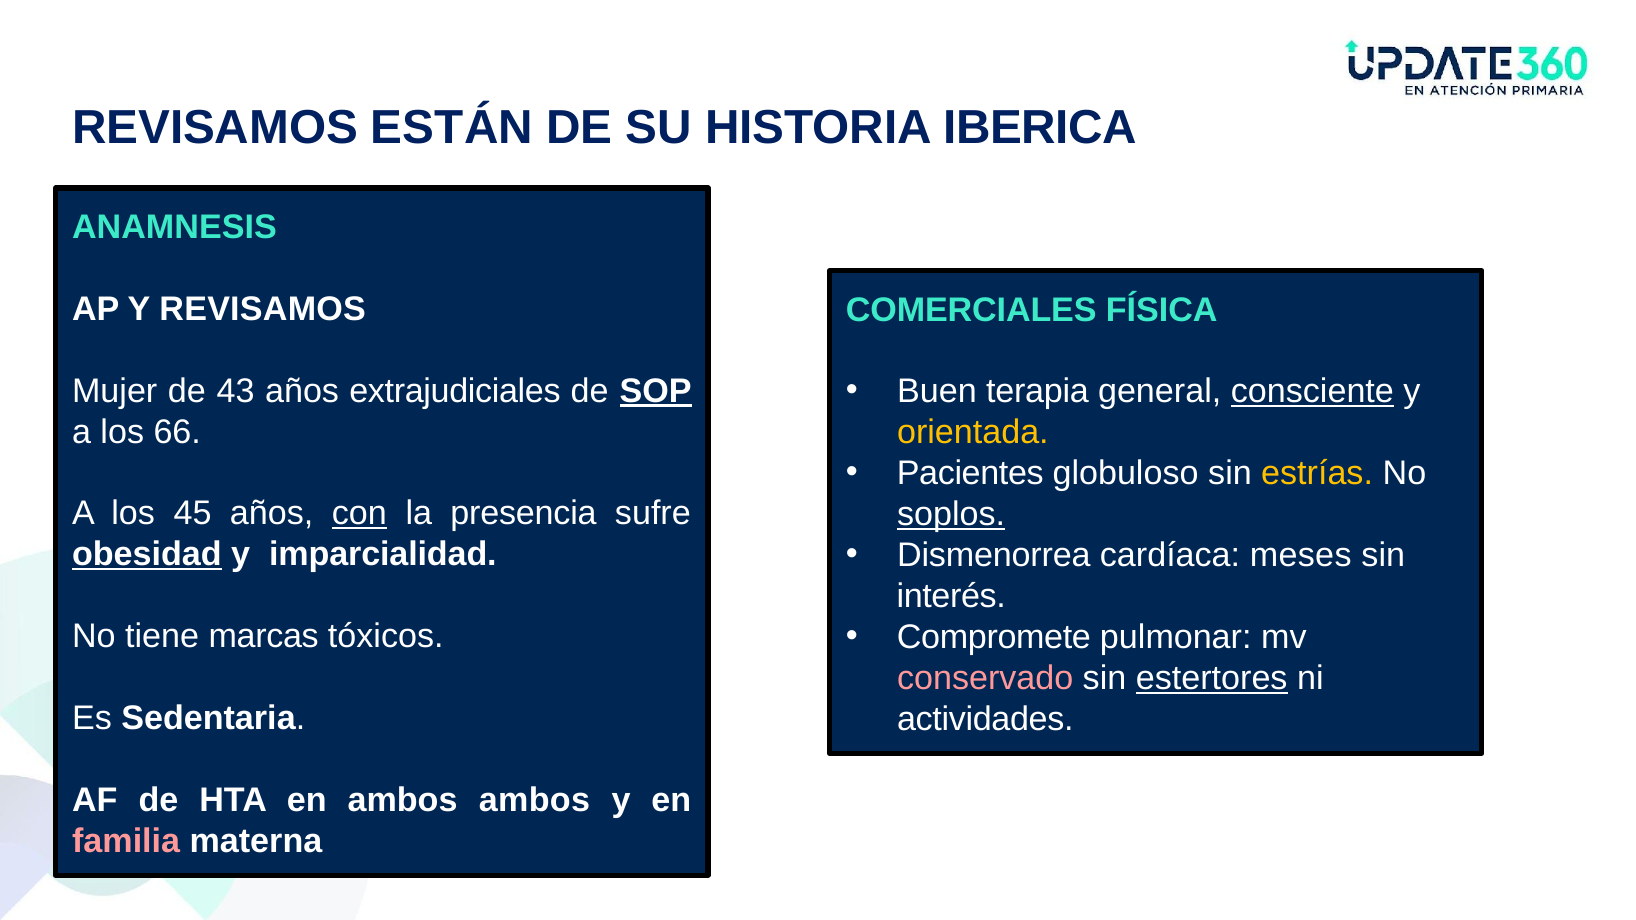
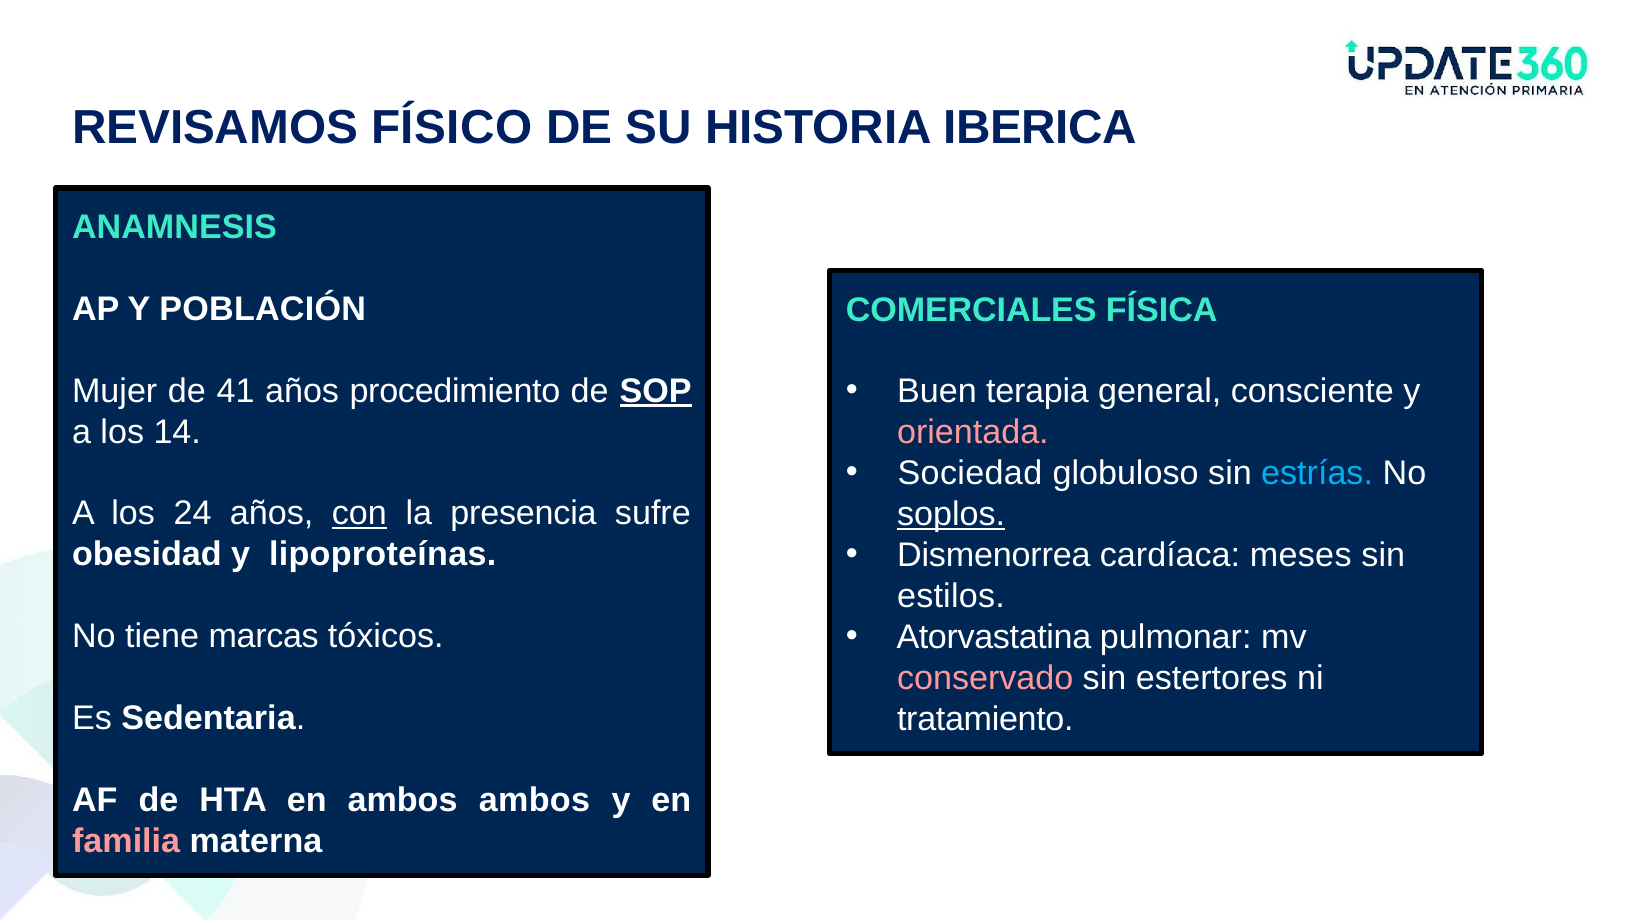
ESTÁN: ESTÁN -> FÍSICO
Y REVISAMOS: REVISAMOS -> POBLACIÓN
consciente underline: present -> none
43: 43 -> 41
extrajudiciales: extrajudiciales -> procedimiento
66: 66 -> 14
orientada colour: yellow -> pink
Pacientes: Pacientes -> Sociedad
estrías colour: yellow -> light blue
45: 45 -> 24
obesidad underline: present -> none
imparcialidad: imparcialidad -> lipoproteínas
interés: interés -> estilos
Compromete: Compromete -> Atorvastatina
estertores underline: present -> none
actividades: actividades -> tratamiento
